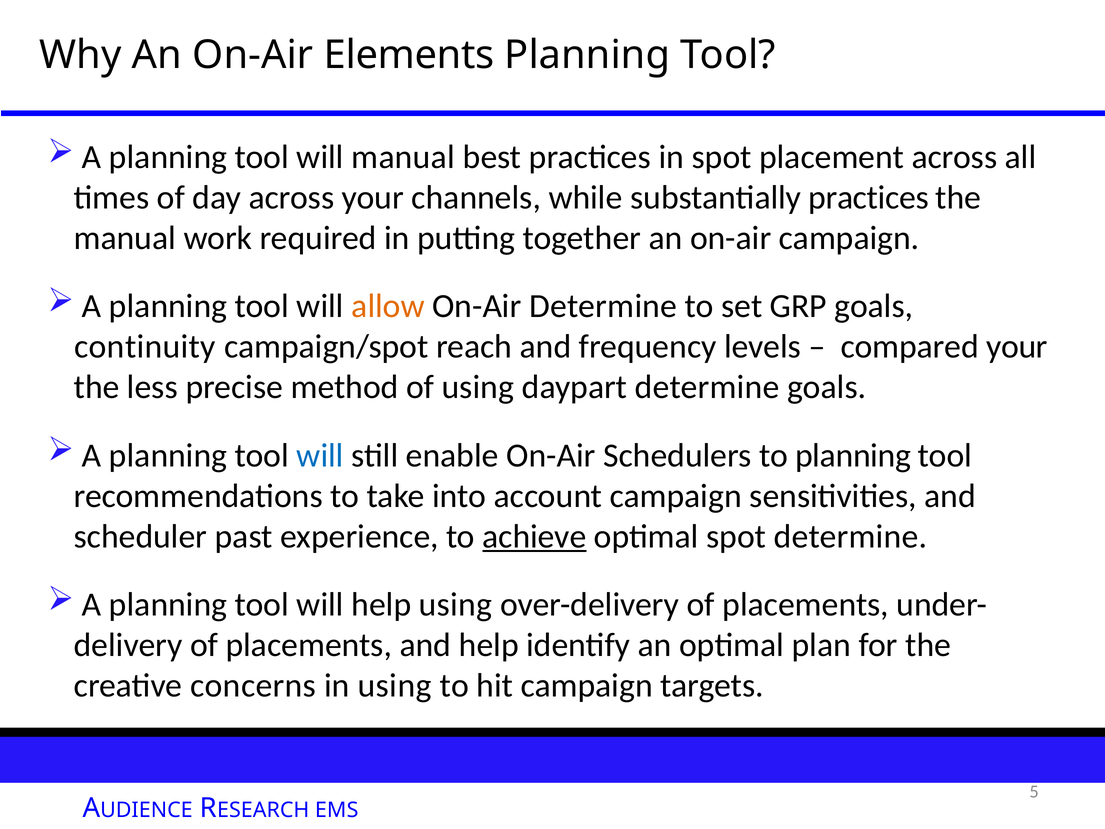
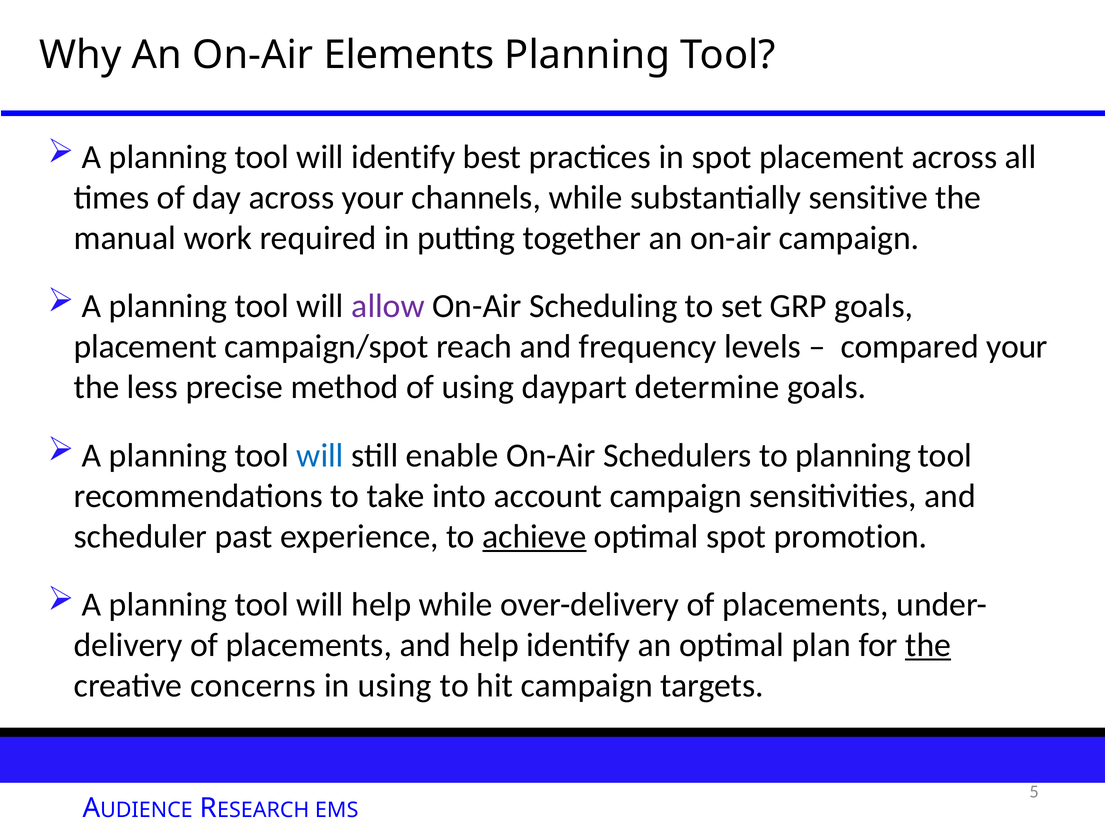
will manual: manual -> identify
substantially practices: practices -> sensitive
allow colour: orange -> purple
On-Air Determine: Determine -> Scheduling
continuity at (145, 347): continuity -> placement
spot determine: determine -> promotion
help using: using -> while
the at (928, 645) underline: none -> present
